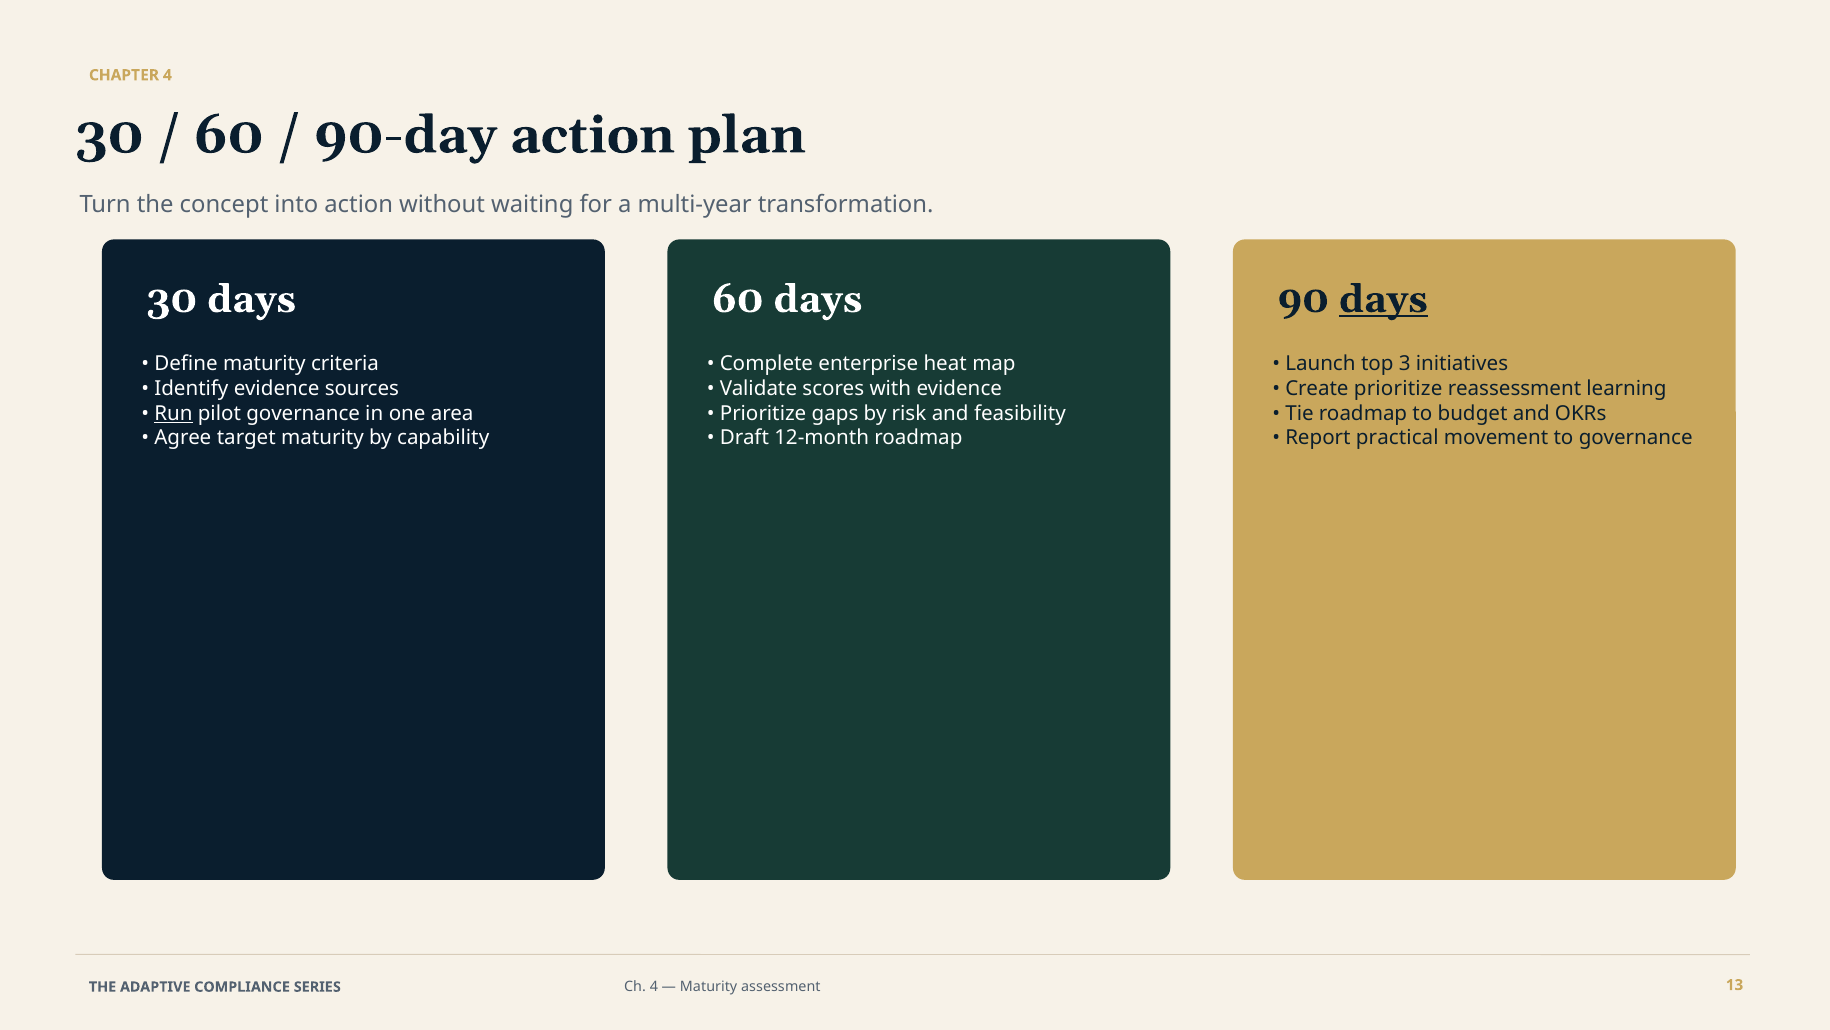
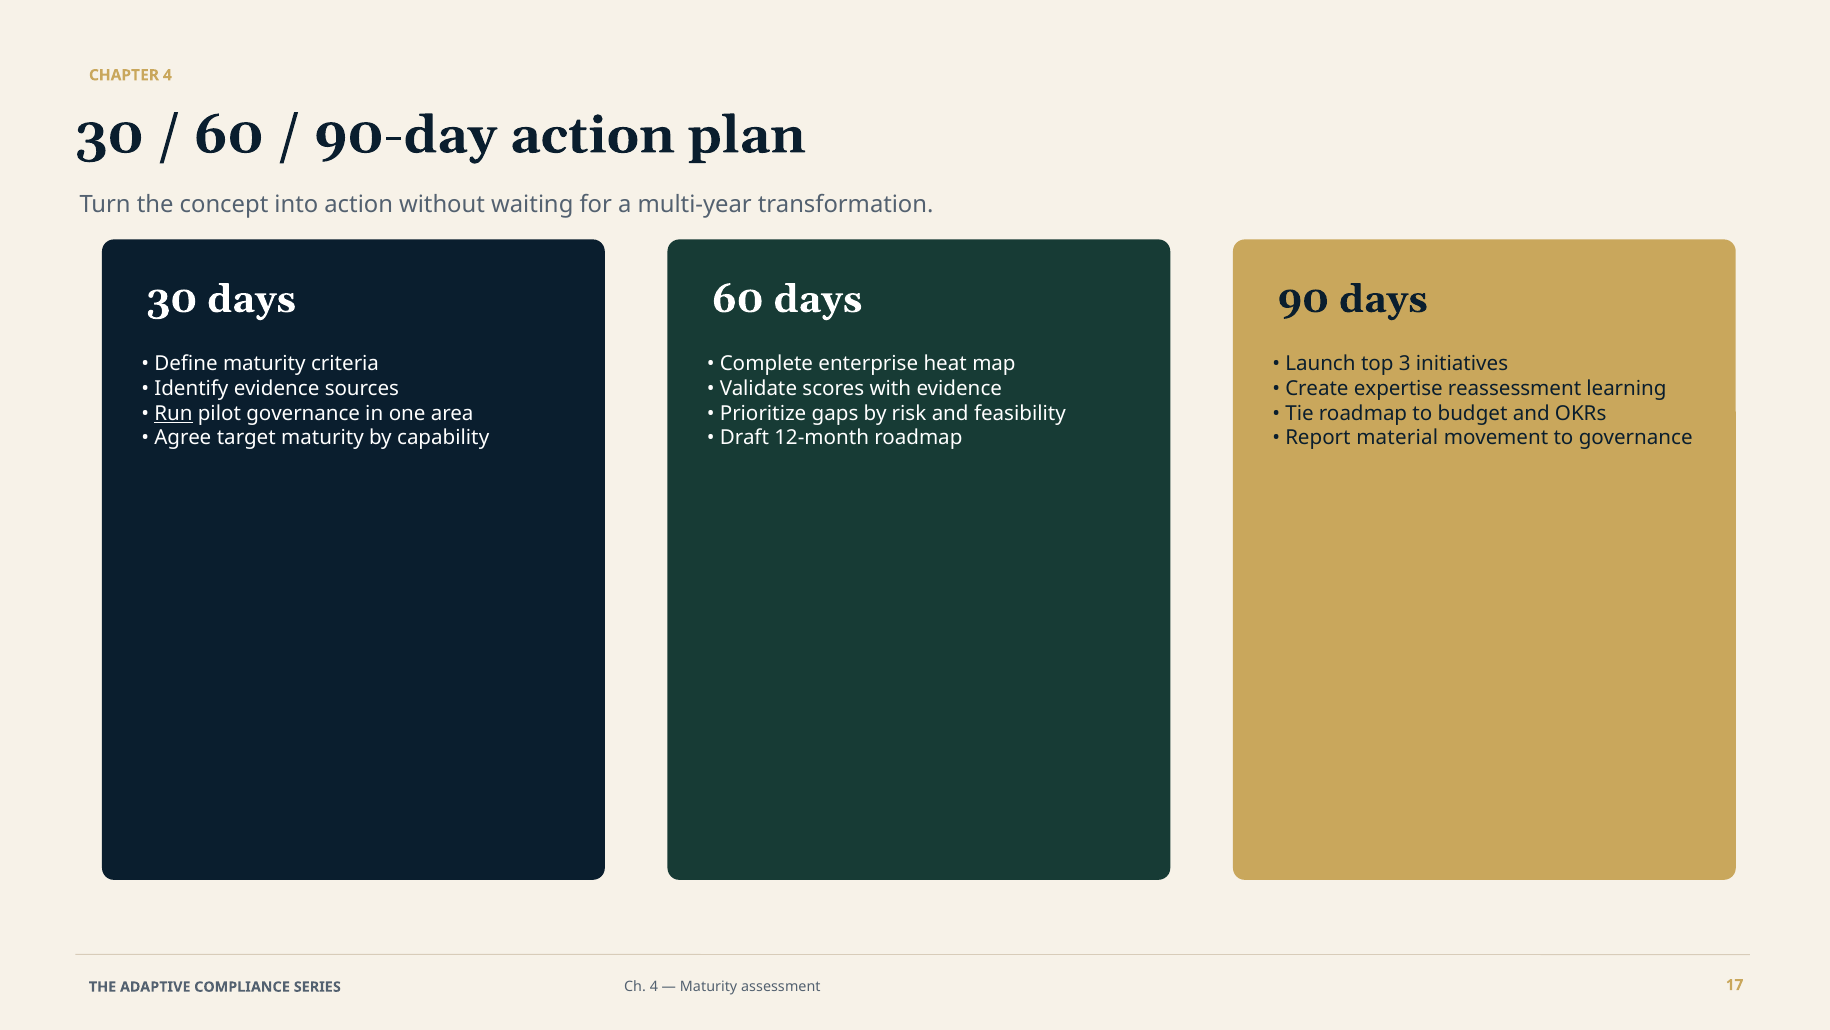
days at (1383, 299) underline: present -> none
Create prioritize: prioritize -> expertise
practical: practical -> material
13: 13 -> 17
